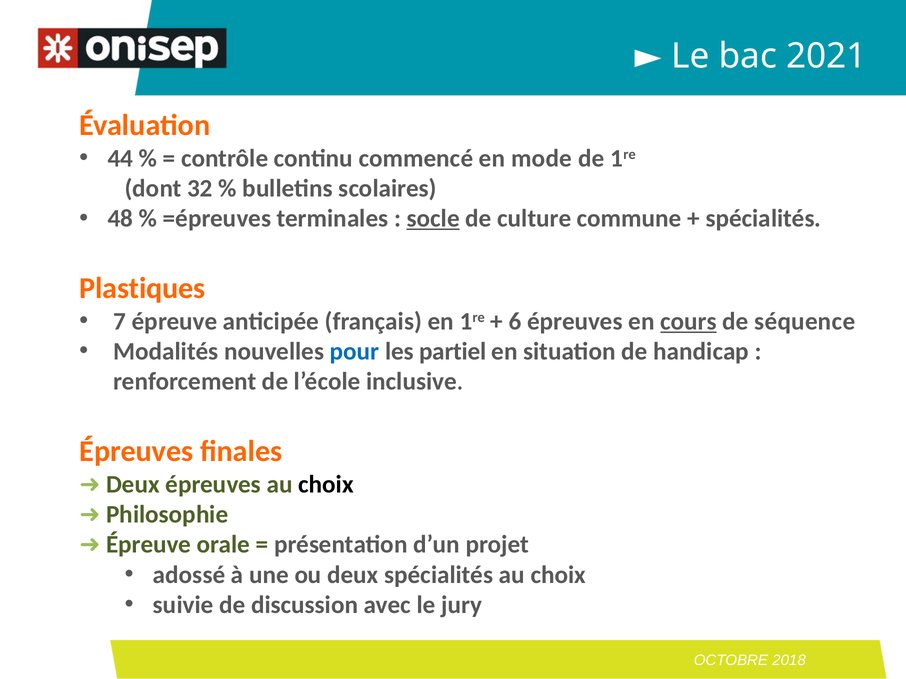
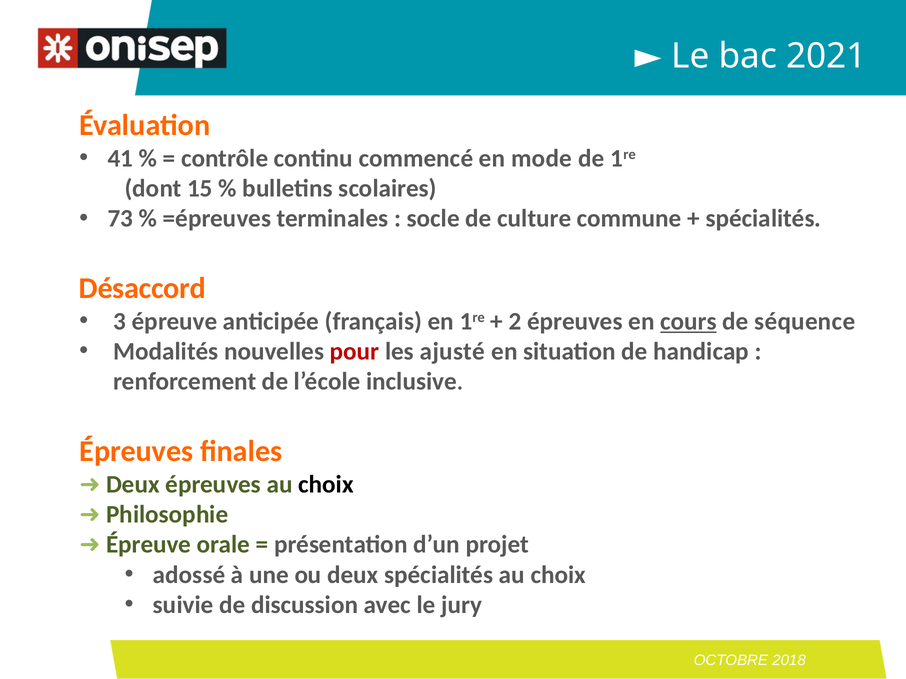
44: 44 -> 41
32: 32 -> 15
48: 48 -> 73
socle underline: present -> none
Plastiques: Plastiques -> Désaccord
7: 7 -> 3
6: 6 -> 2
pour colour: blue -> red
partiel: partiel -> ajusté
